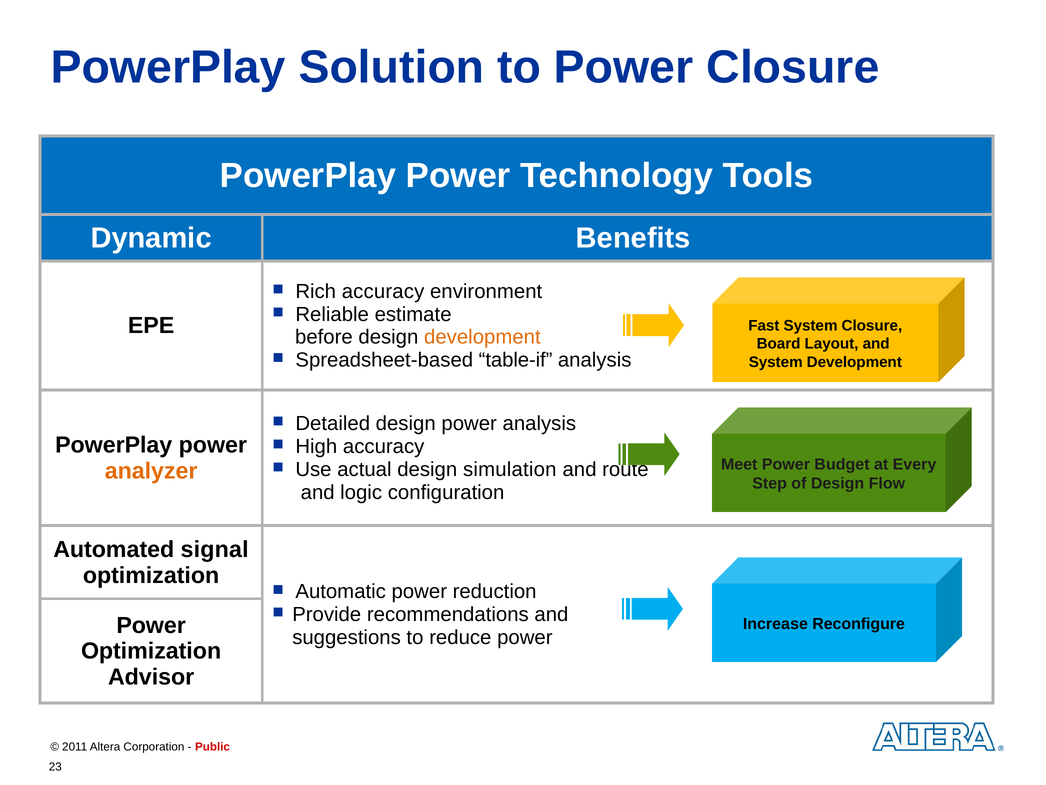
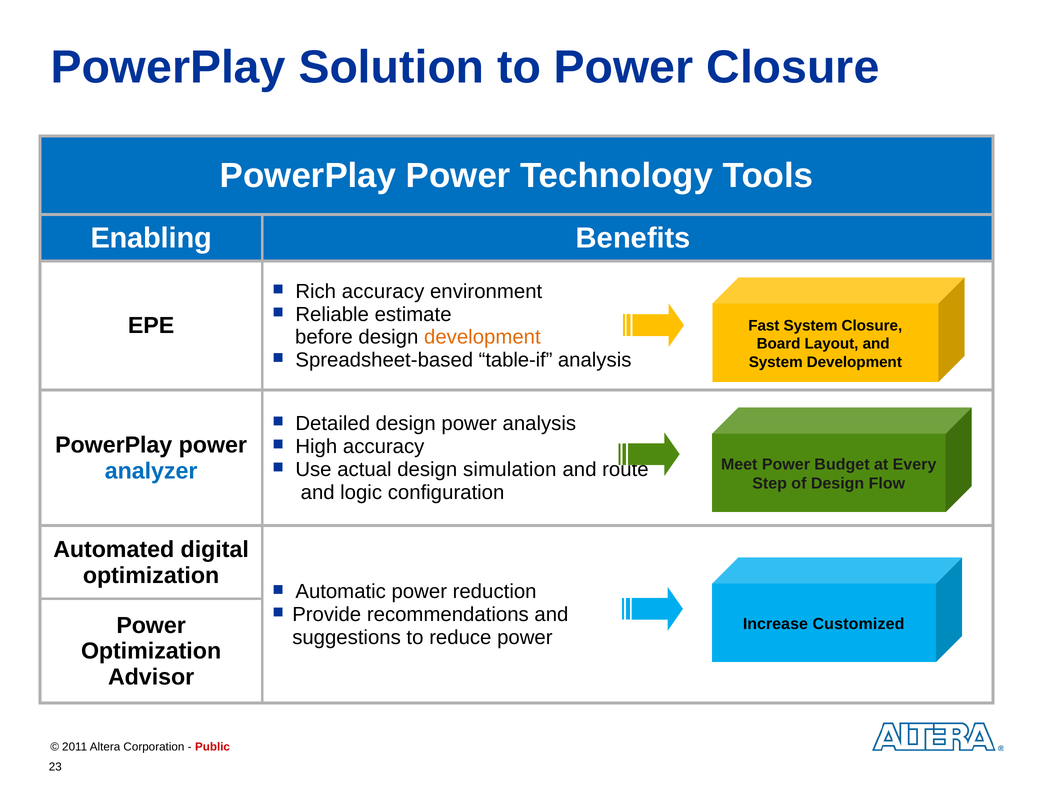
Dynamic: Dynamic -> Enabling
analyzer colour: orange -> blue
signal: signal -> digital
Reconfigure: Reconfigure -> Customized
